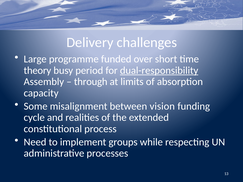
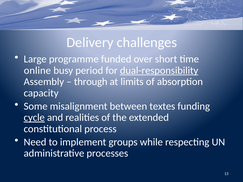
theory: theory -> online
vision: vision -> textes
cycle underline: none -> present
